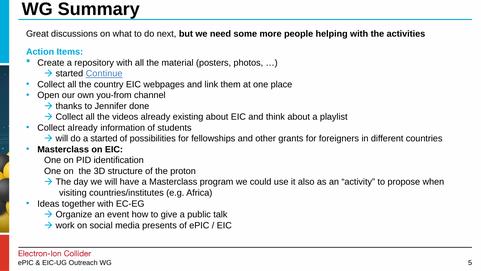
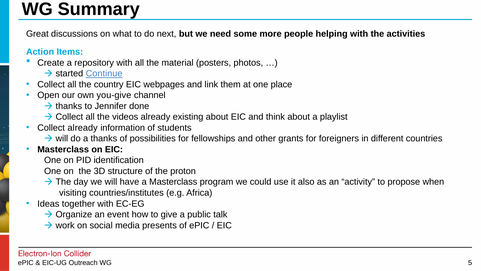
you-from: you-from -> you-give
a started: started -> thanks
